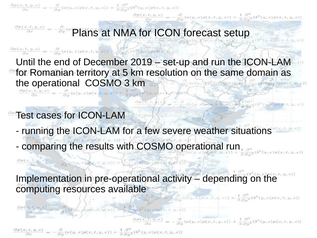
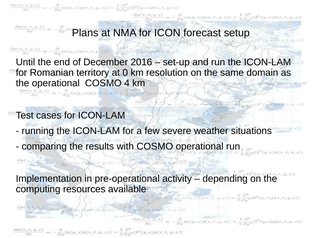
2019: 2019 -> 2016
5: 5 -> 0
3: 3 -> 4
